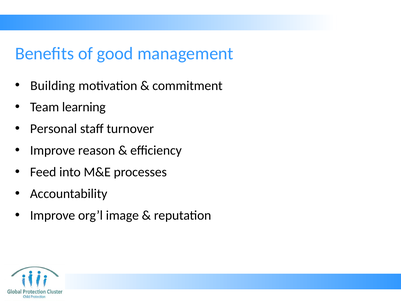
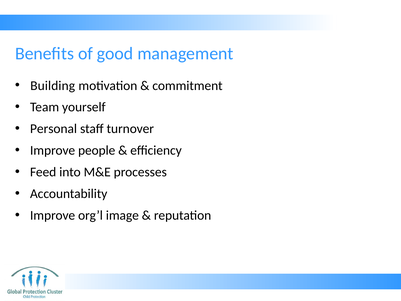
learning: learning -> yourself
reason: reason -> people
